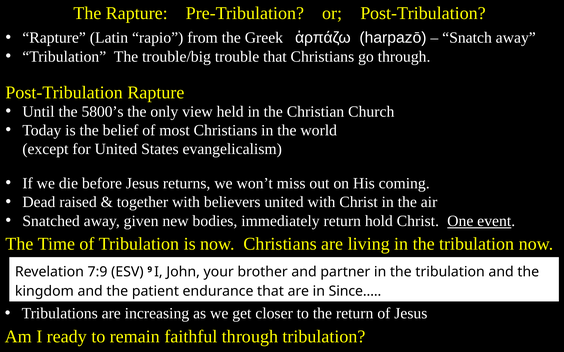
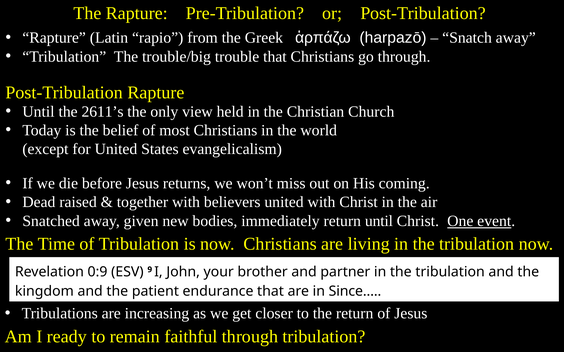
5800’s: 5800’s -> 2611’s
return hold: hold -> until
7:9: 7:9 -> 0:9
